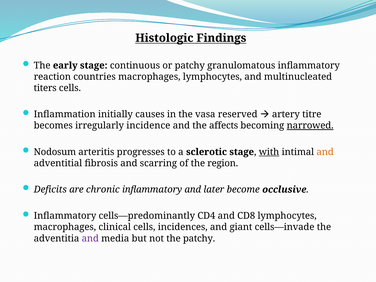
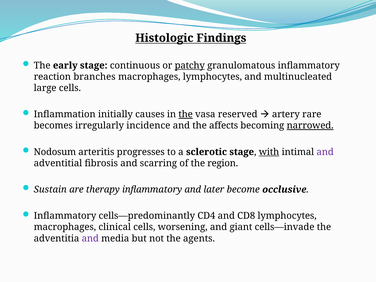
patchy at (190, 65) underline: none -> present
countries: countries -> branches
titers: titers -> large
the at (186, 114) underline: none -> present
titre: titre -> rare
and at (325, 152) colour: orange -> purple
Deficits: Deficits -> Sustain
chronic: chronic -> therapy
incidences: incidences -> worsening
the patchy: patchy -> agents
